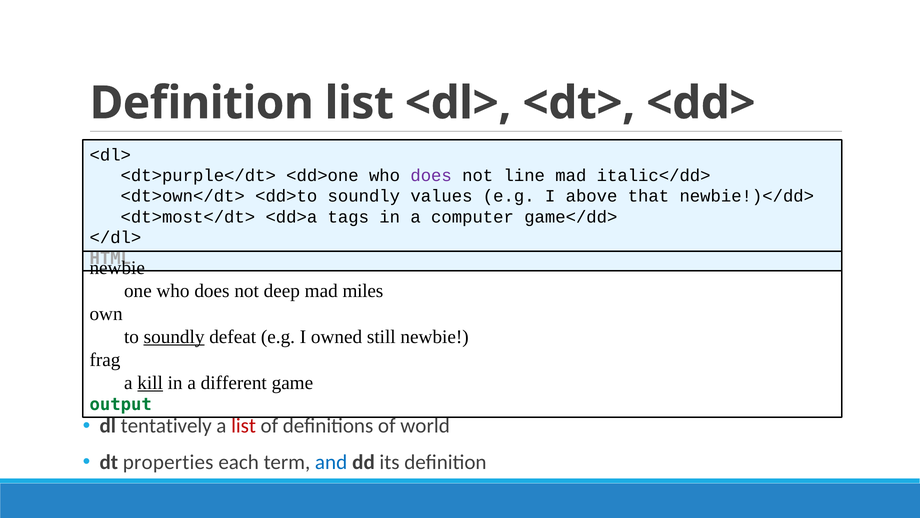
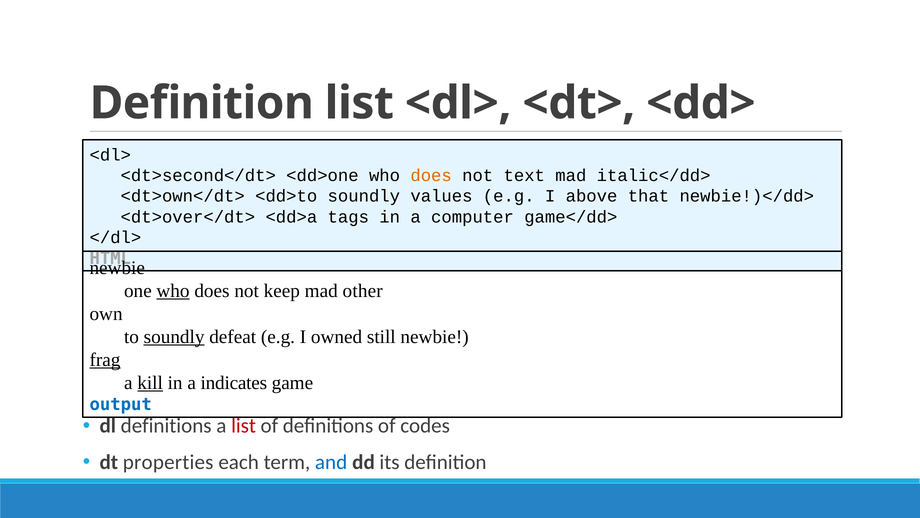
<dt>purple</dt>: <dt>purple</dt> -> <dt>second</dt>
does at (431, 175) colour: purple -> orange
line: line -> text
<dt>most</dt>: <dt>most</dt> -> <dt>over</dt>
who at (173, 290) underline: none -> present
deep: deep -> keep
miles: miles -> other
frag underline: none -> present
different: different -> indicates
output colour: green -> blue
dl tentatively: tentatively -> definitions
world: world -> codes
